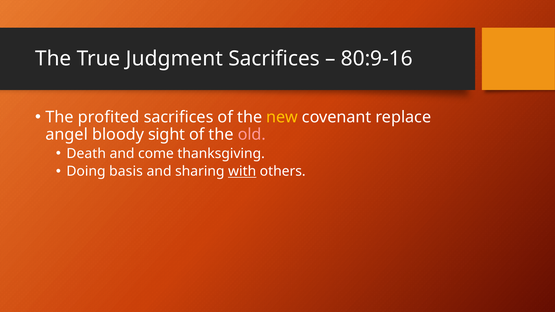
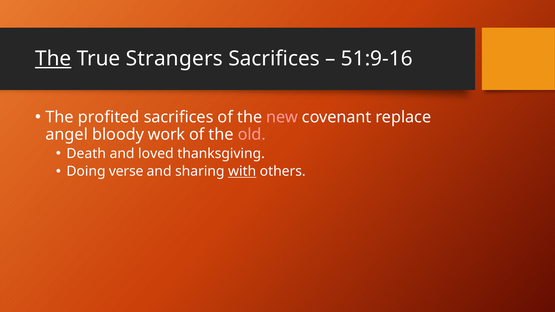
The at (53, 59) underline: none -> present
Judgment: Judgment -> Strangers
80:9-16: 80:9-16 -> 51:9-16
new colour: yellow -> pink
sight: sight -> work
come: come -> loved
basis: basis -> verse
